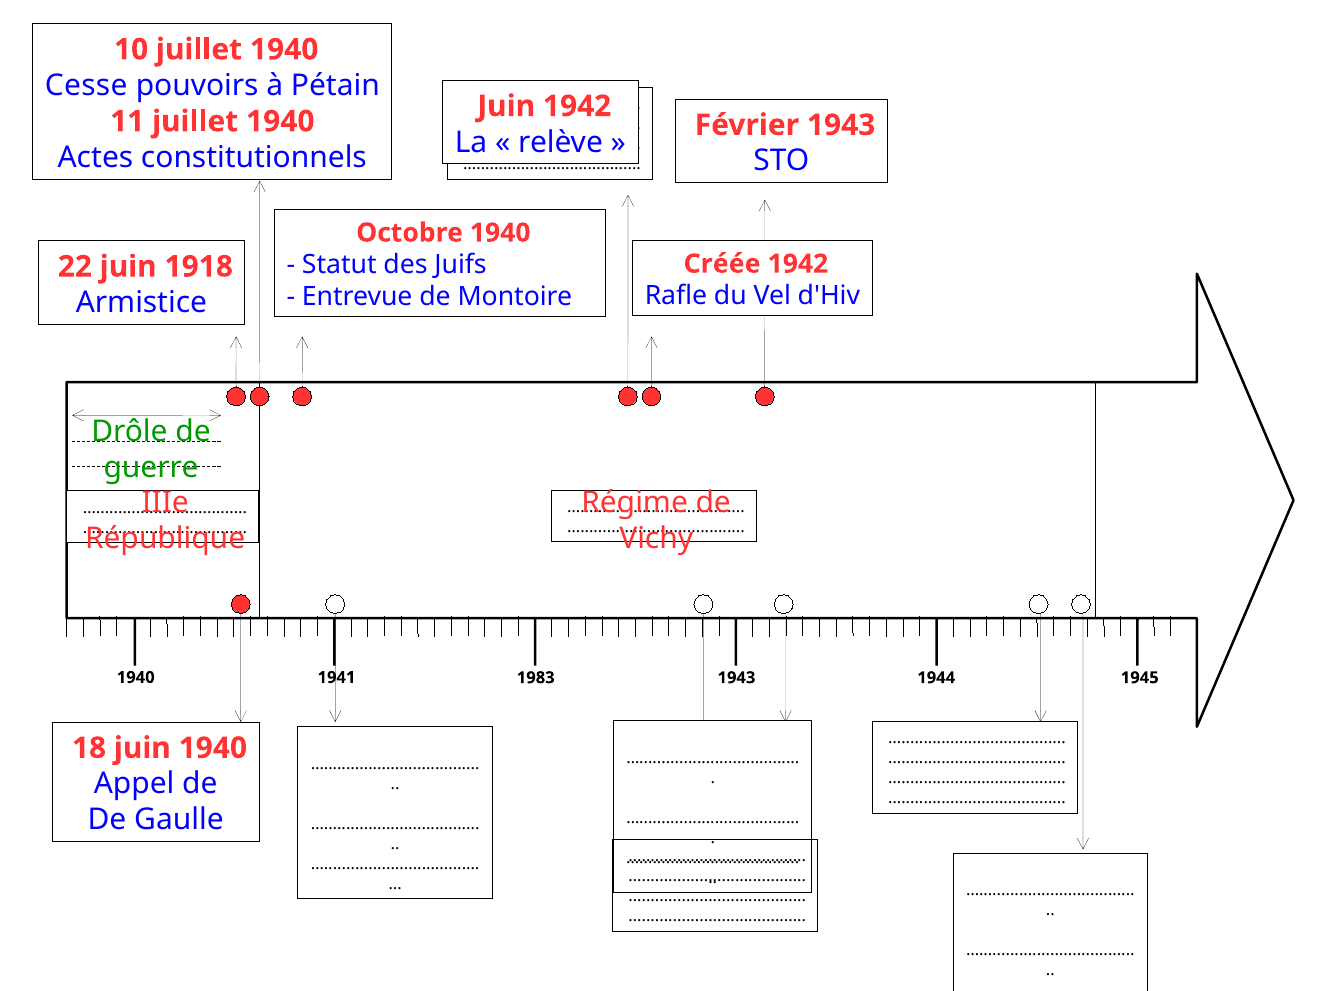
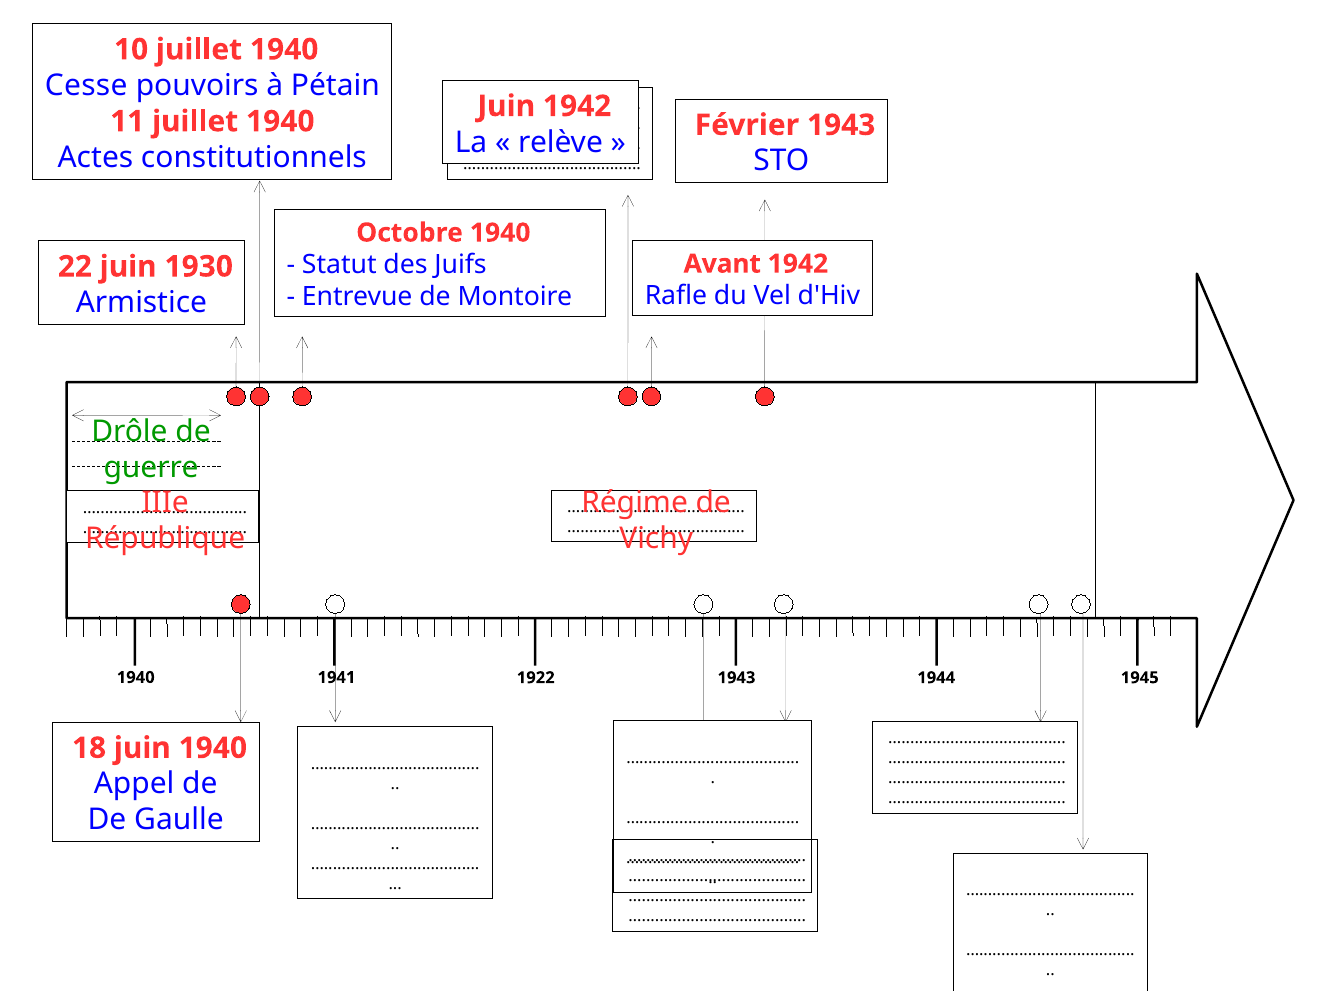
Créée: Créée -> Avant
1918: 1918 -> 1930
1983: 1983 -> 1922
